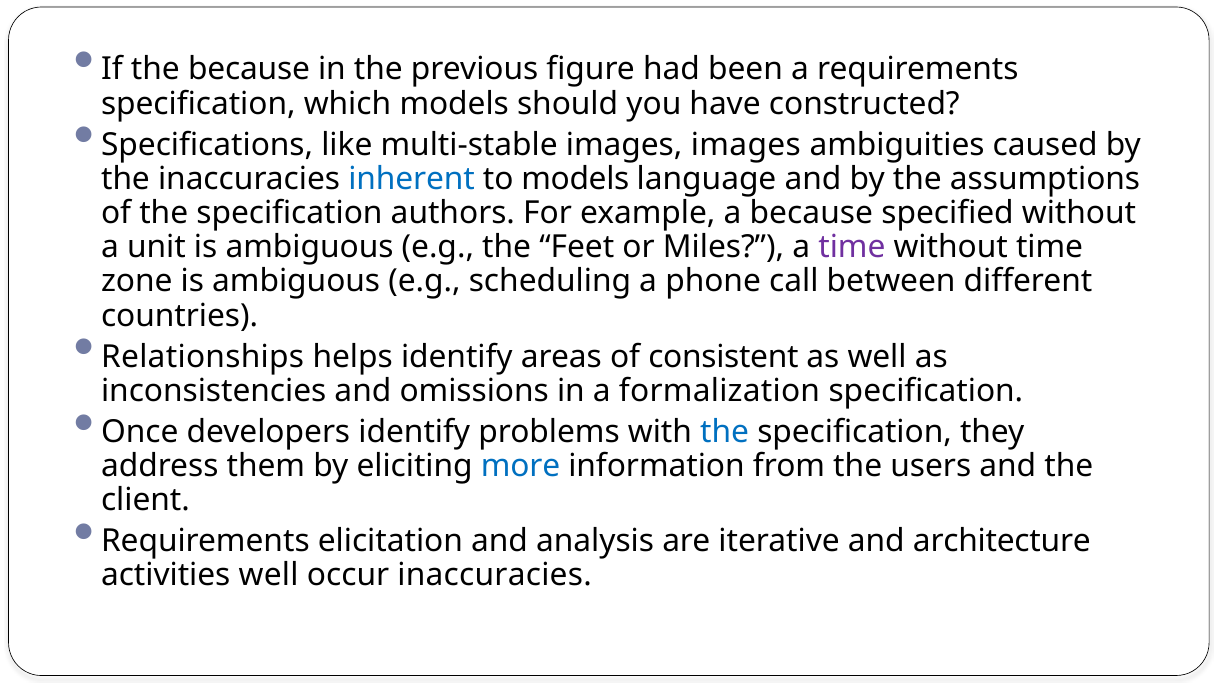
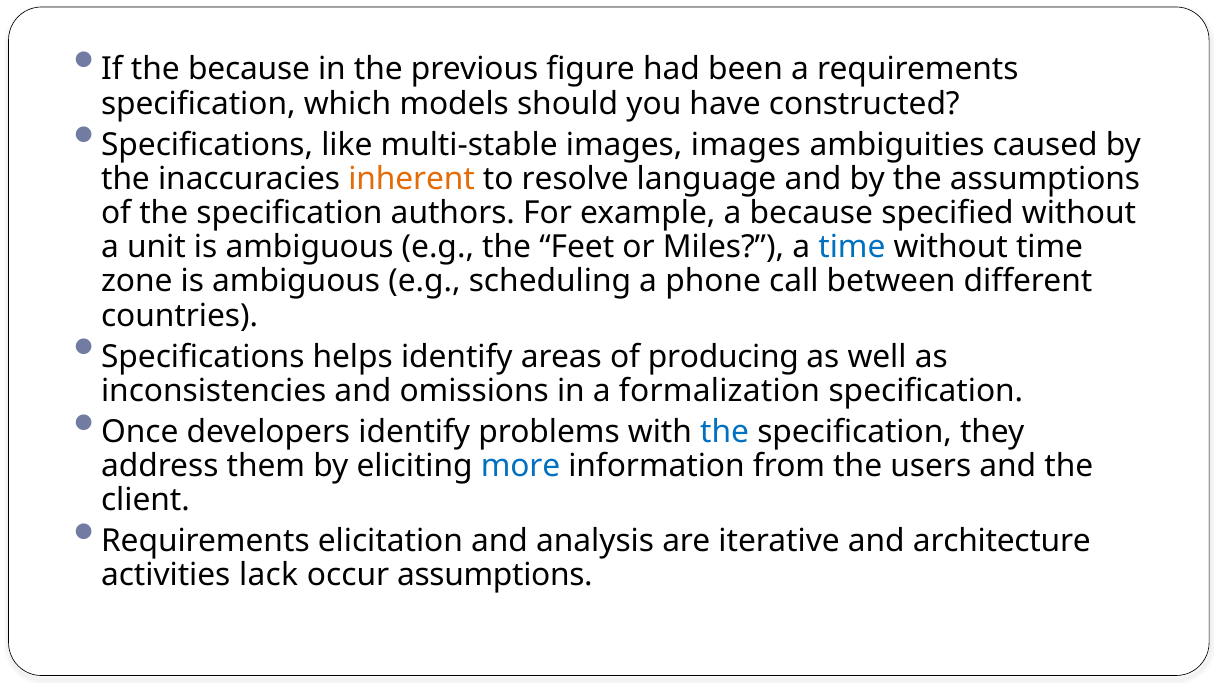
inherent colour: blue -> orange
to models: models -> resolve
time at (852, 247) colour: purple -> blue
Relationships at (203, 357): Relationships -> Specifications
consistent: consistent -> producing
activities well: well -> lack
occur inaccuracies: inaccuracies -> assumptions
